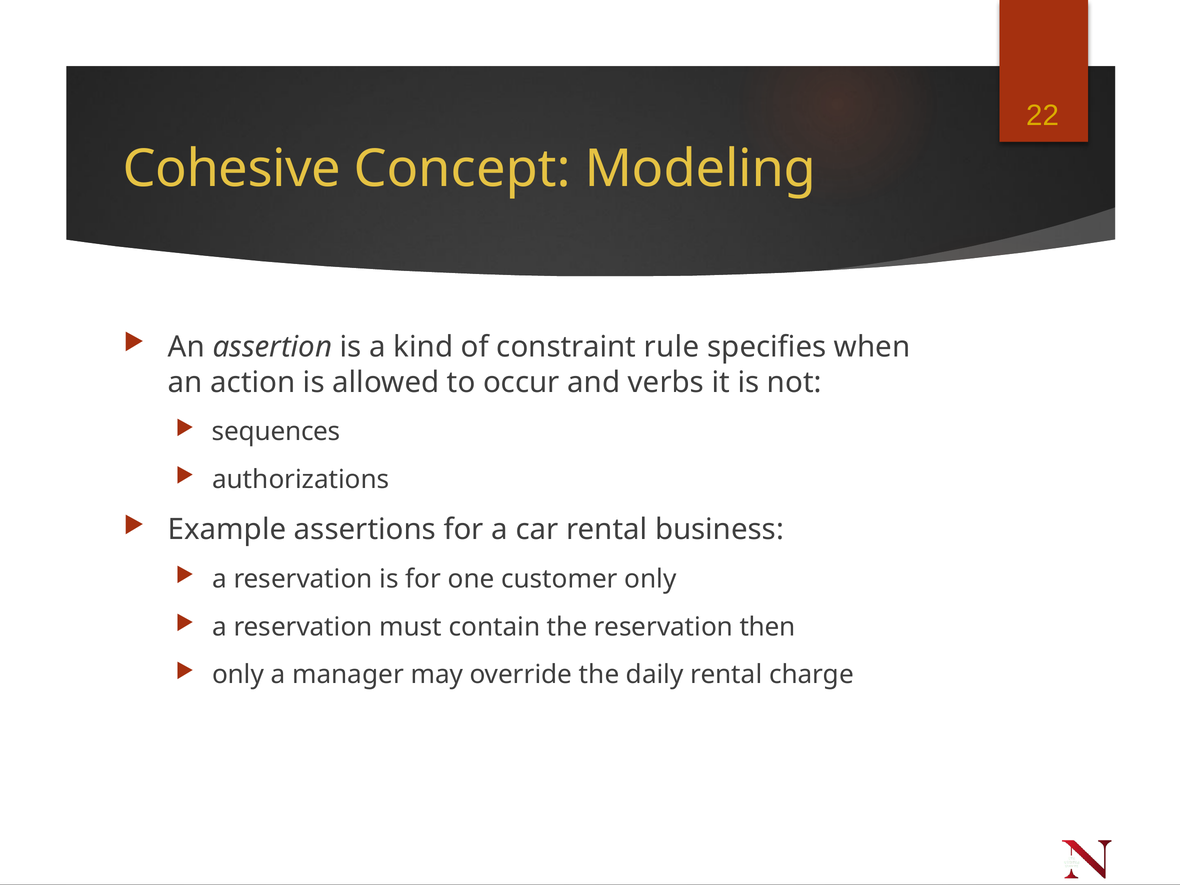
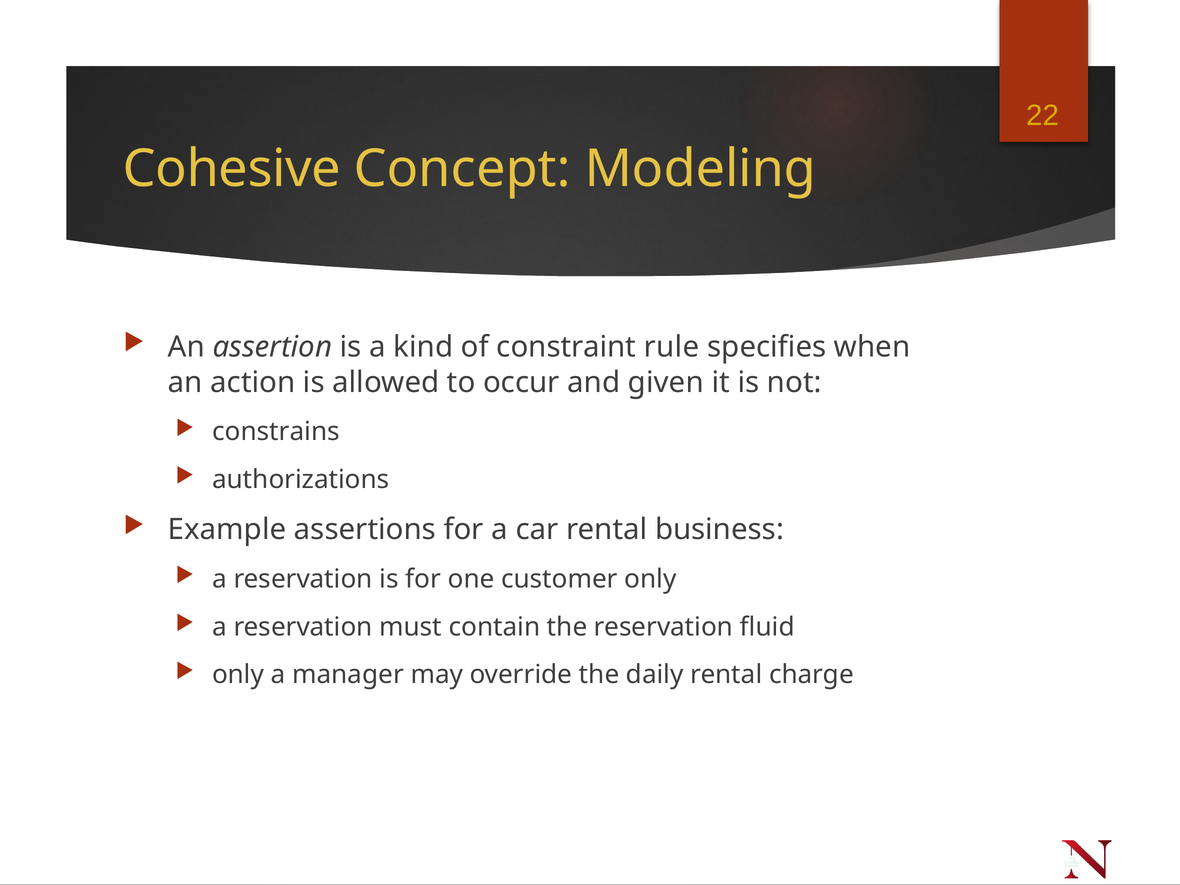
verbs: verbs -> given
sequences: sequences -> constrains
then: then -> fluid
